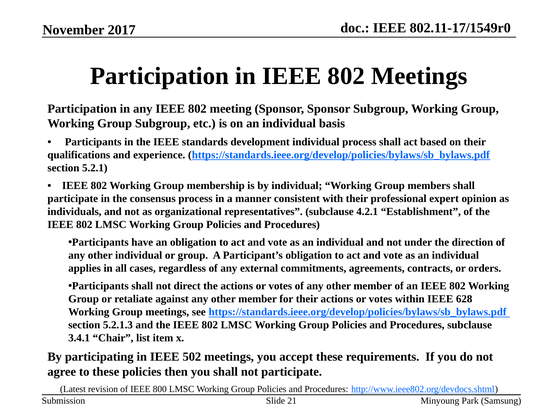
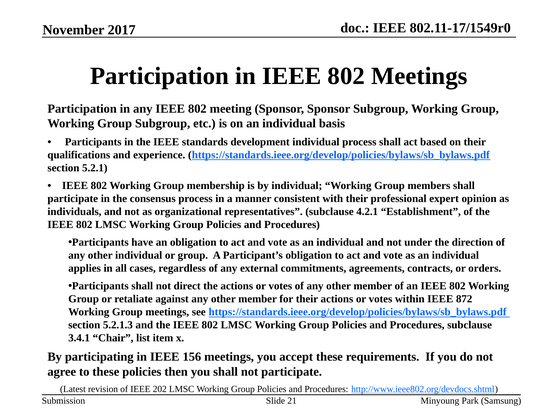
628: 628 -> 872
502: 502 -> 156
800: 800 -> 202
